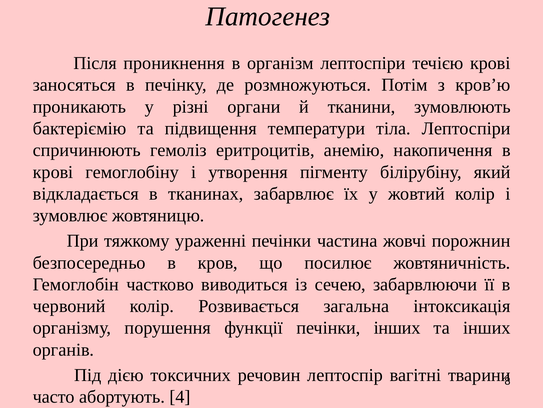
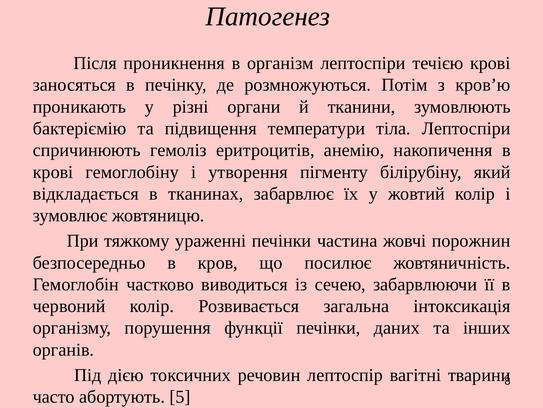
печінки інших: інших -> даних
4: 4 -> 5
